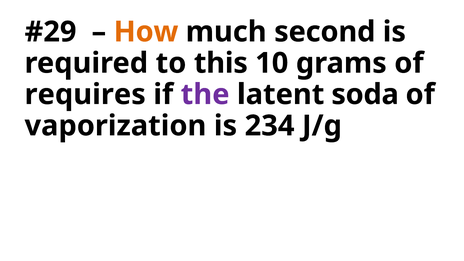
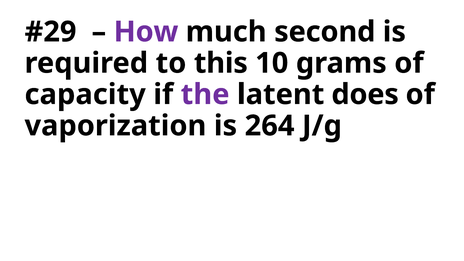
How colour: orange -> purple
requires: requires -> capacity
soda: soda -> does
234: 234 -> 264
